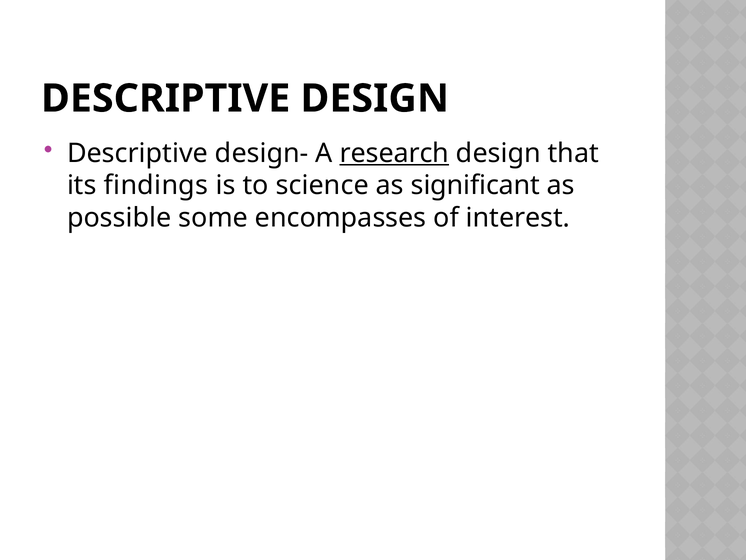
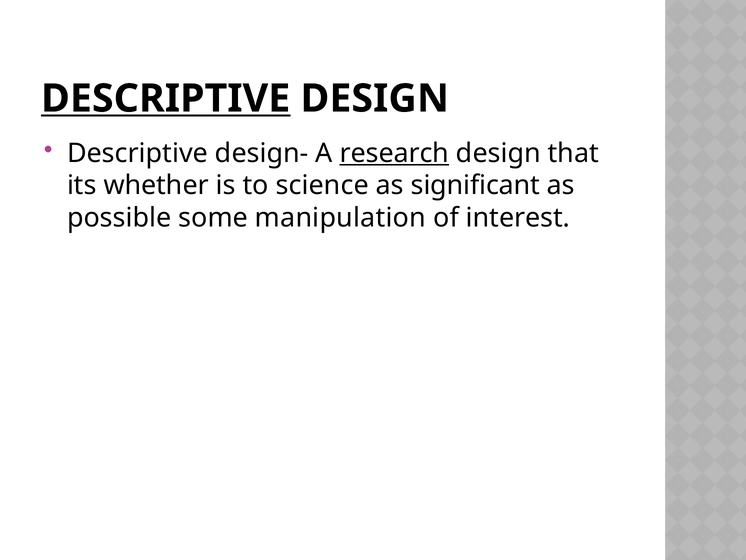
DESCRIPTIVE at (166, 99) underline: none -> present
findings: findings -> whether
encompasses: encompasses -> manipulation
